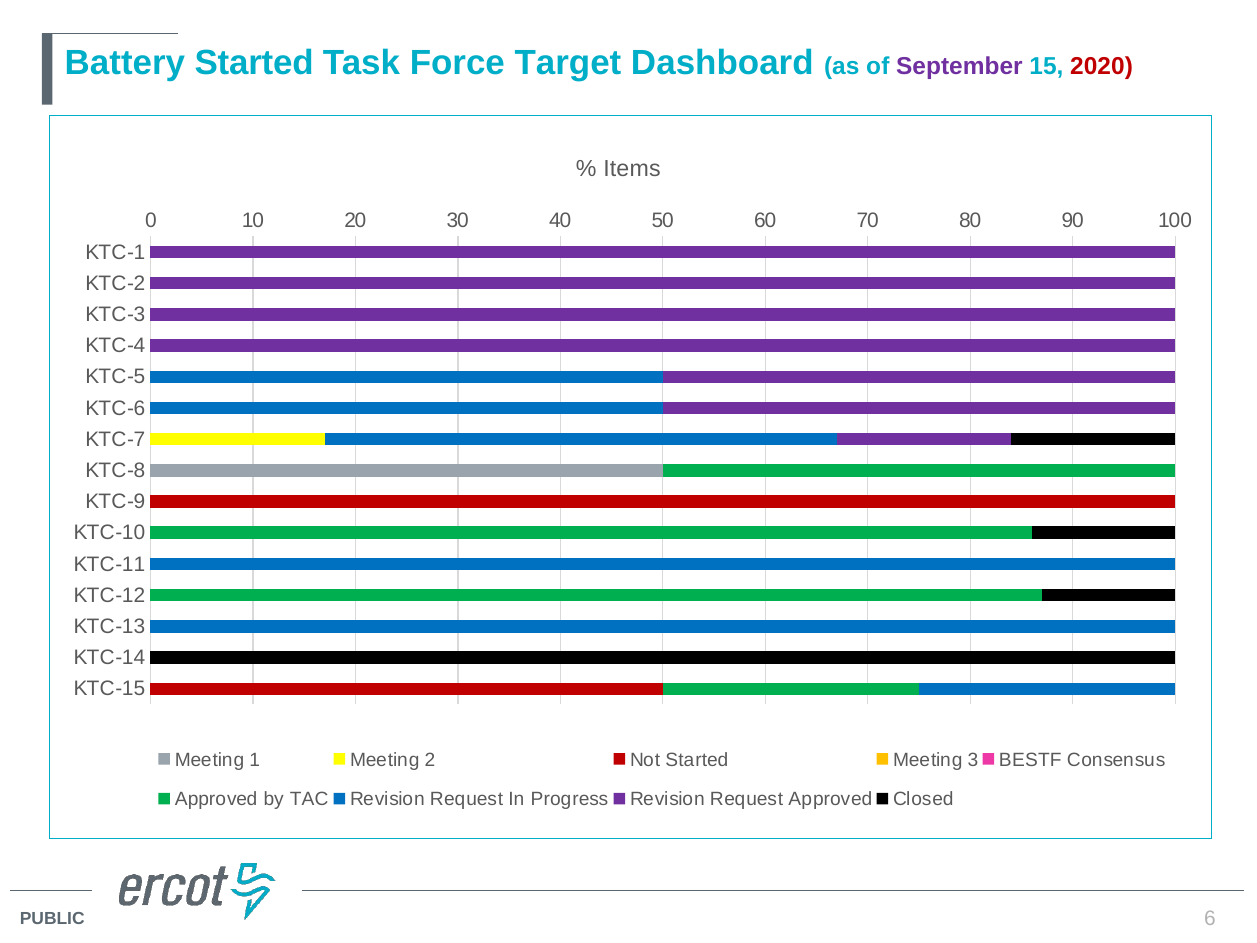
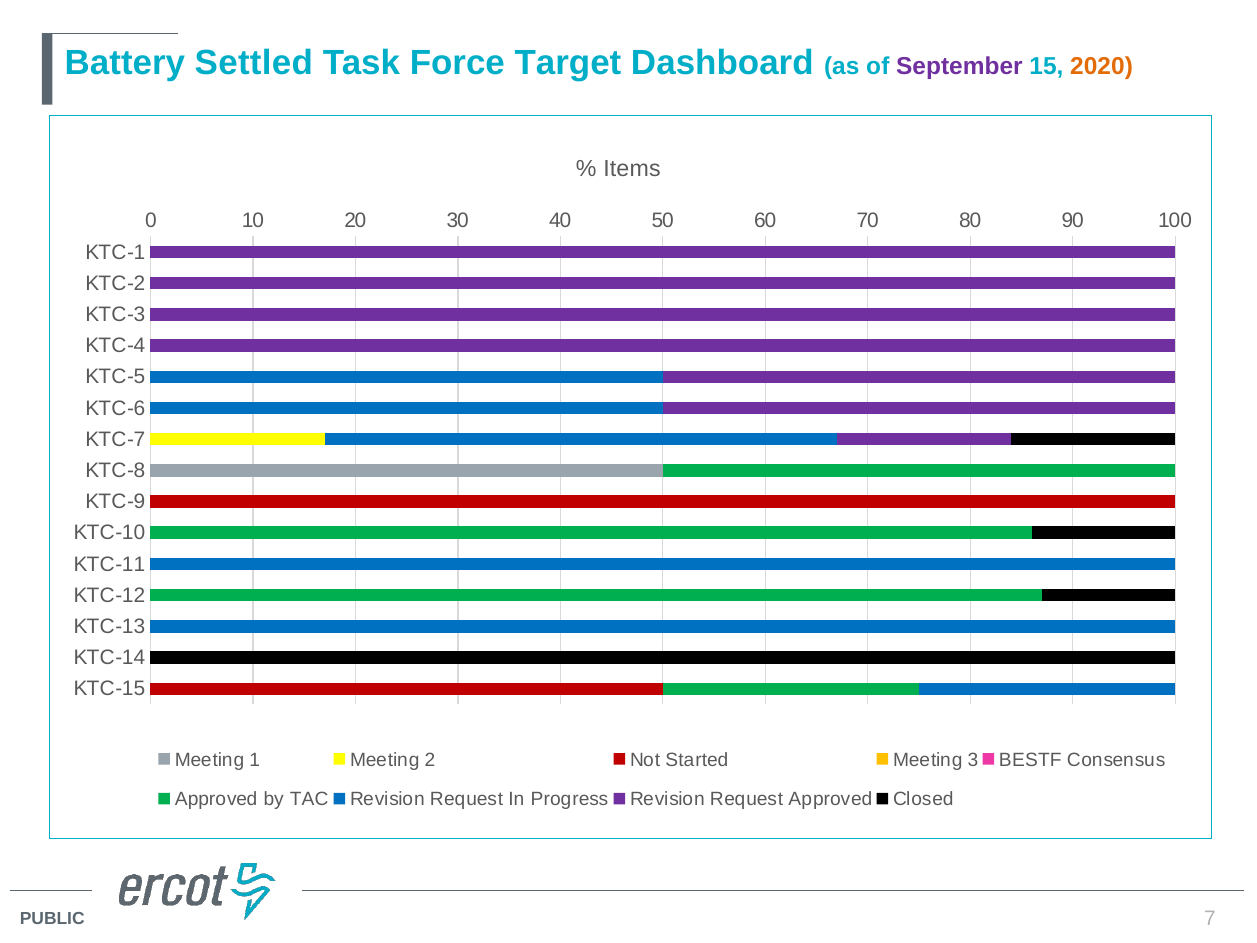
Battery Started: Started -> Settled
2020 colour: red -> orange
6: 6 -> 7
